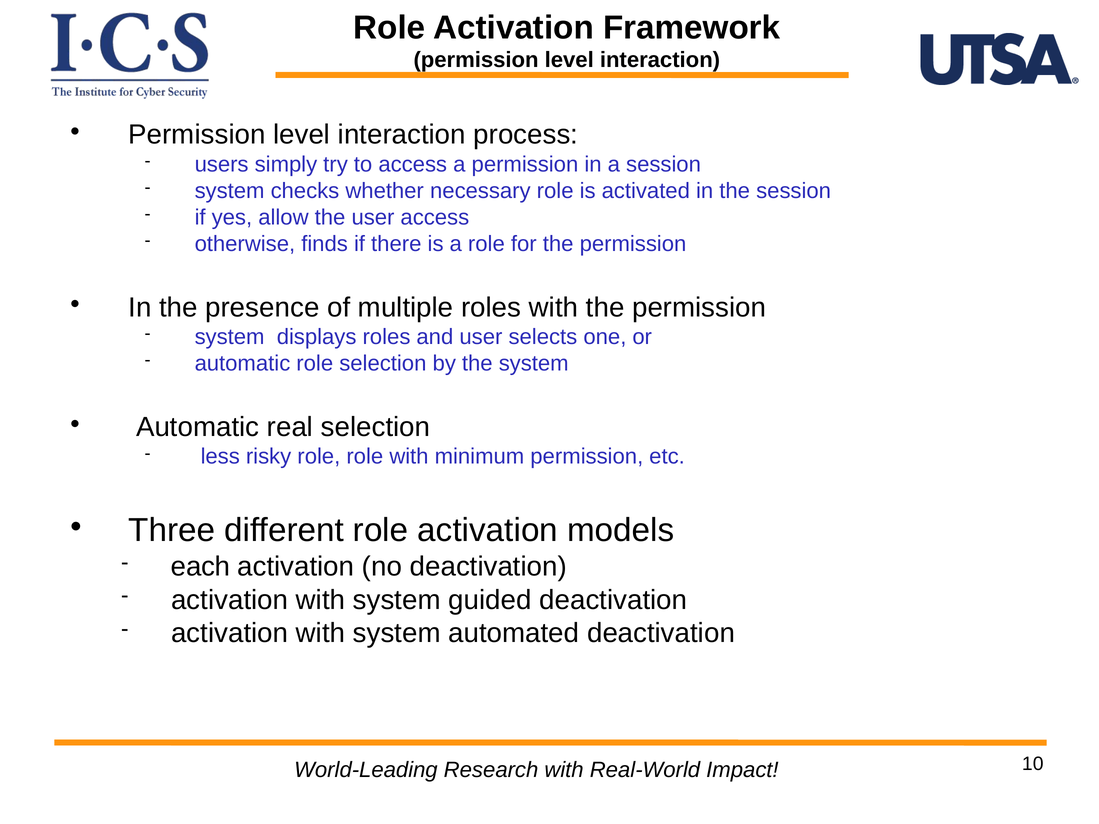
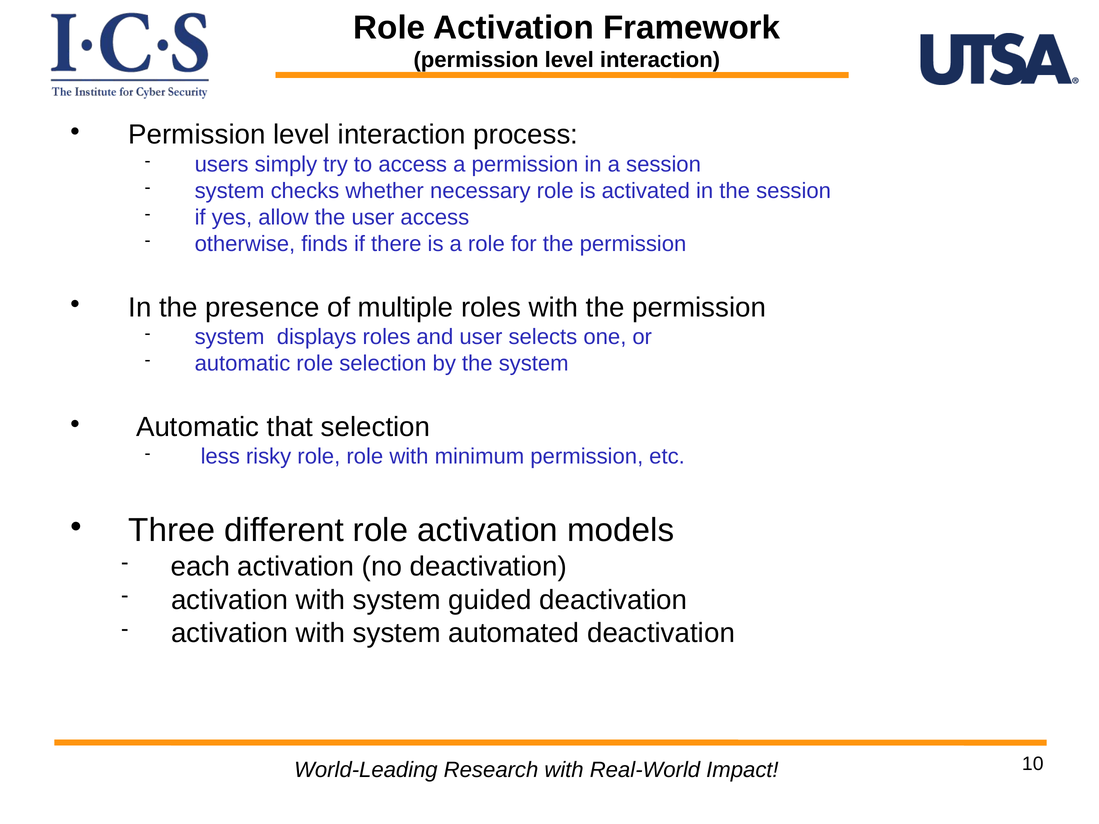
real: real -> that
